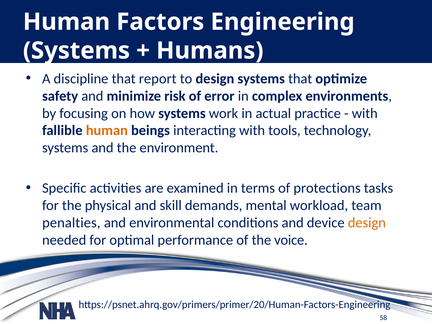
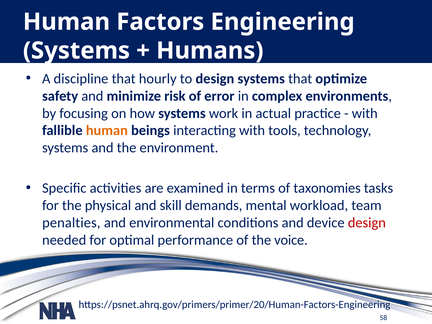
report: report -> hourly
protections: protections -> taxonomies
design at (367, 223) colour: orange -> red
